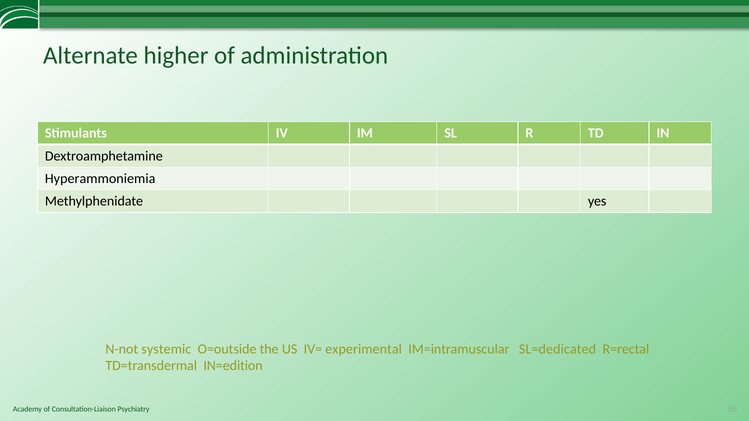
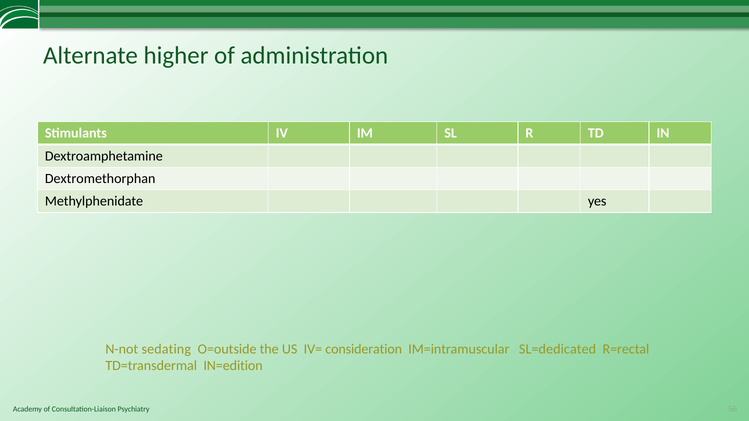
Hyperammoniemia: Hyperammoniemia -> Dextromethorphan
systemic: systemic -> sedating
experimental: experimental -> consideration
